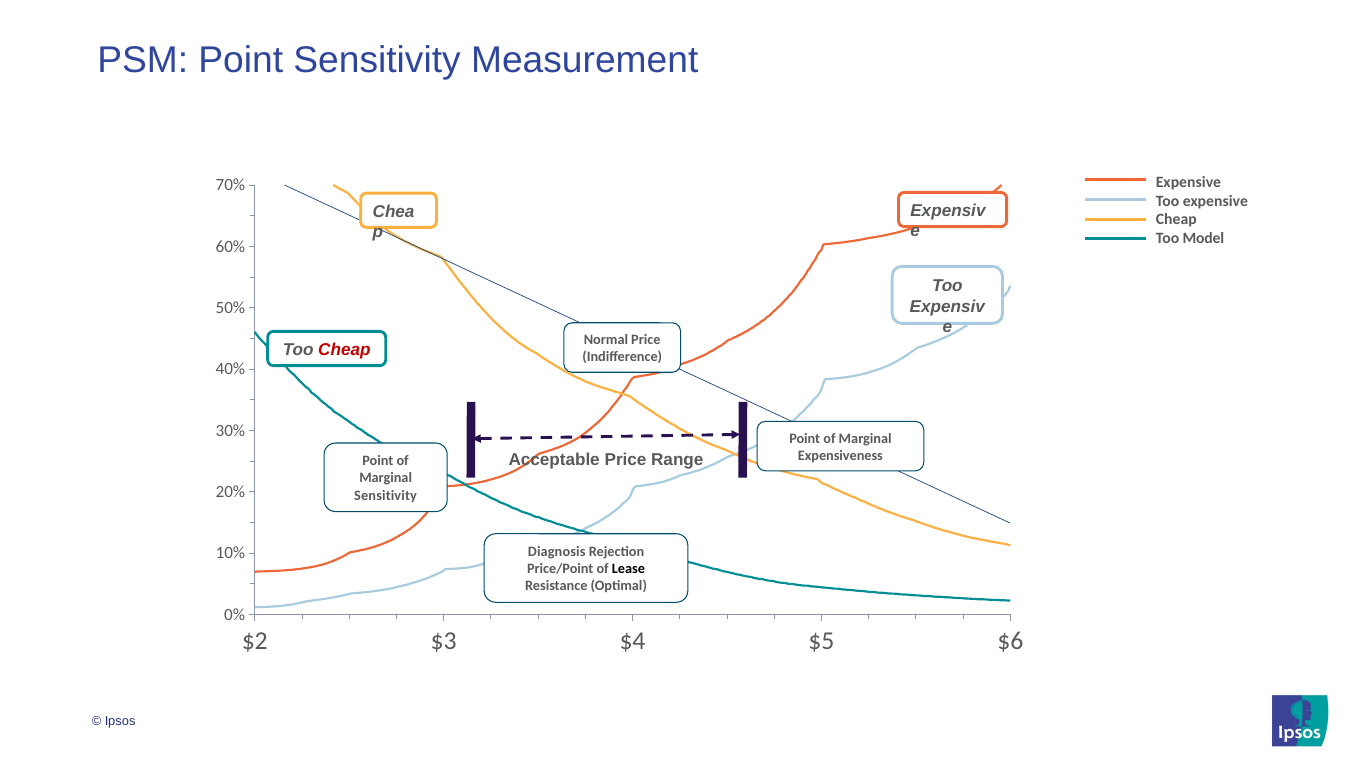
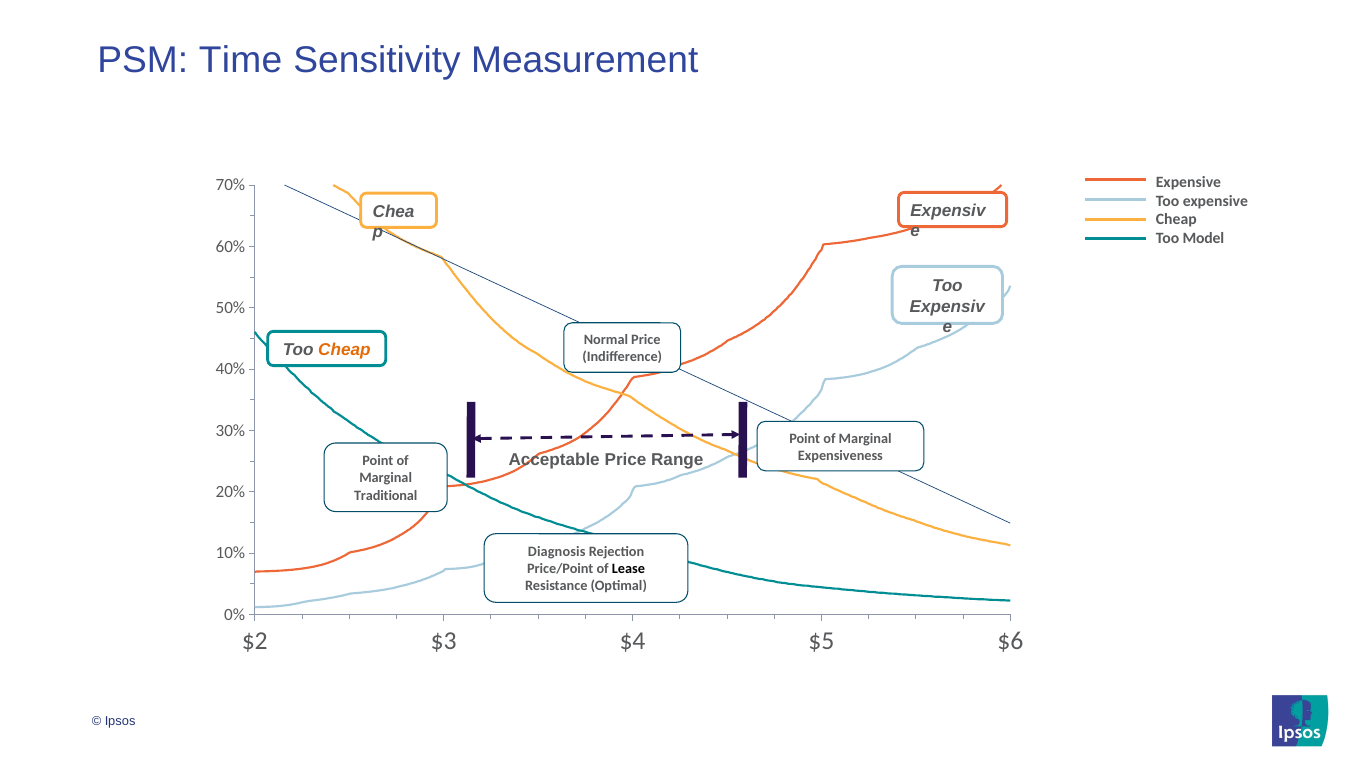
PSM Point: Point -> Time
Cheap at (344, 350) colour: red -> orange
Sensitivity at (386, 495): Sensitivity -> Traditional
